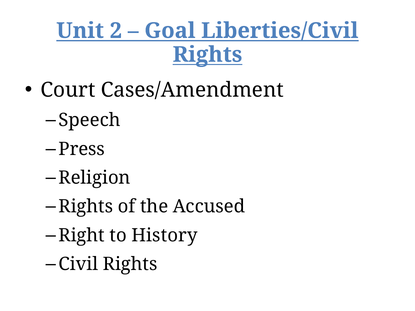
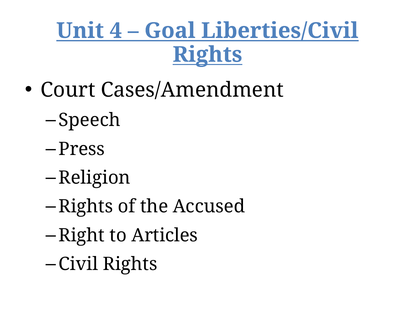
2: 2 -> 4
History: History -> Articles
